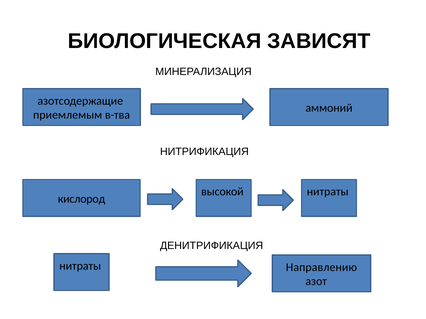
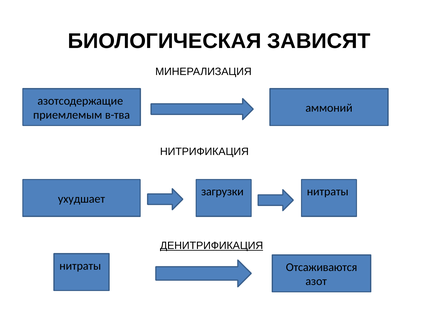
высокой: высокой -> загрузки
кислород: кислород -> ухудшает
ДЕНИТРИФИКАЦИЯ underline: none -> present
Направлению: Направлению -> Отсаживаются
